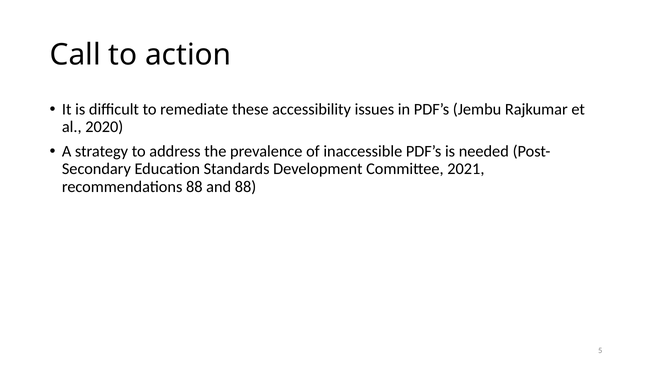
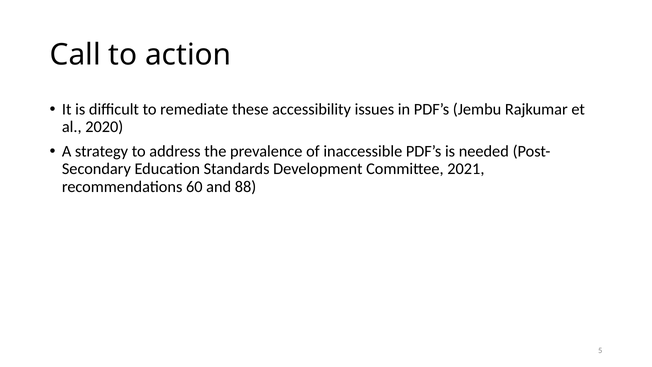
recommendations 88: 88 -> 60
